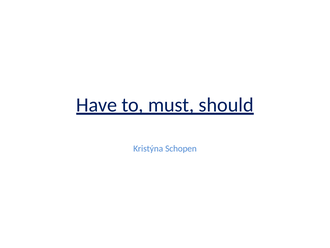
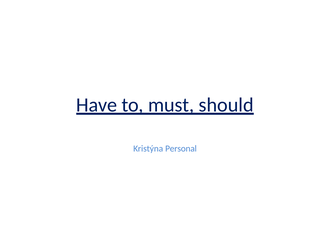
Schopen: Schopen -> Personal
